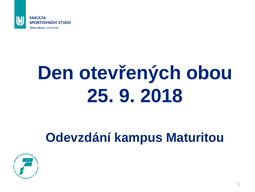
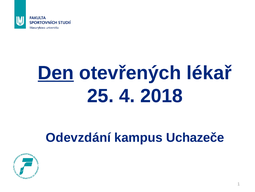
Den underline: none -> present
obou: obou -> lékař
9: 9 -> 4
Maturitou: Maturitou -> Uchazeče
